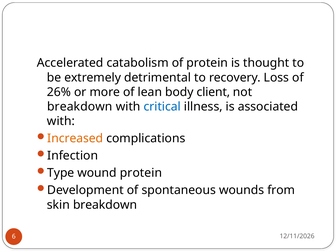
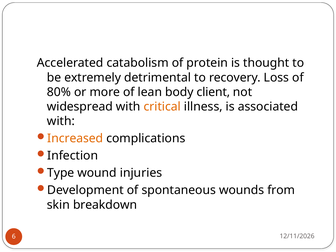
26%: 26% -> 80%
breakdown at (80, 107): breakdown -> widespread
critical colour: blue -> orange
wound protein: protein -> injuries
